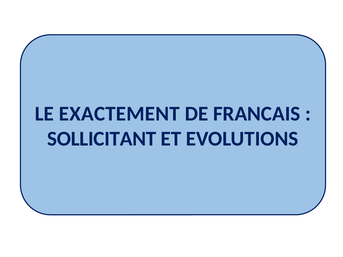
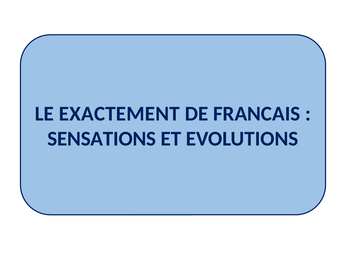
SOLLICITANT: SOLLICITANT -> SENSATIONS
